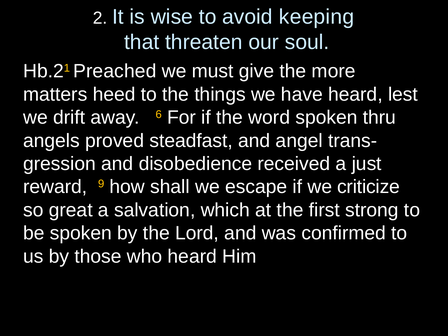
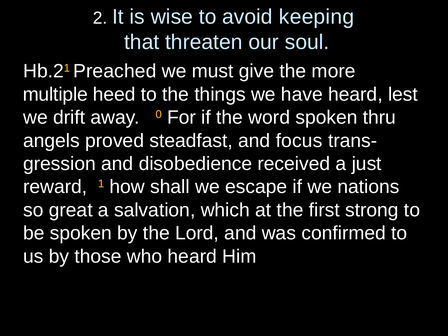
matters: matters -> multiple
6: 6 -> 0
angel: angel -> focus
9: 9 -> 1
criticize: criticize -> nations
